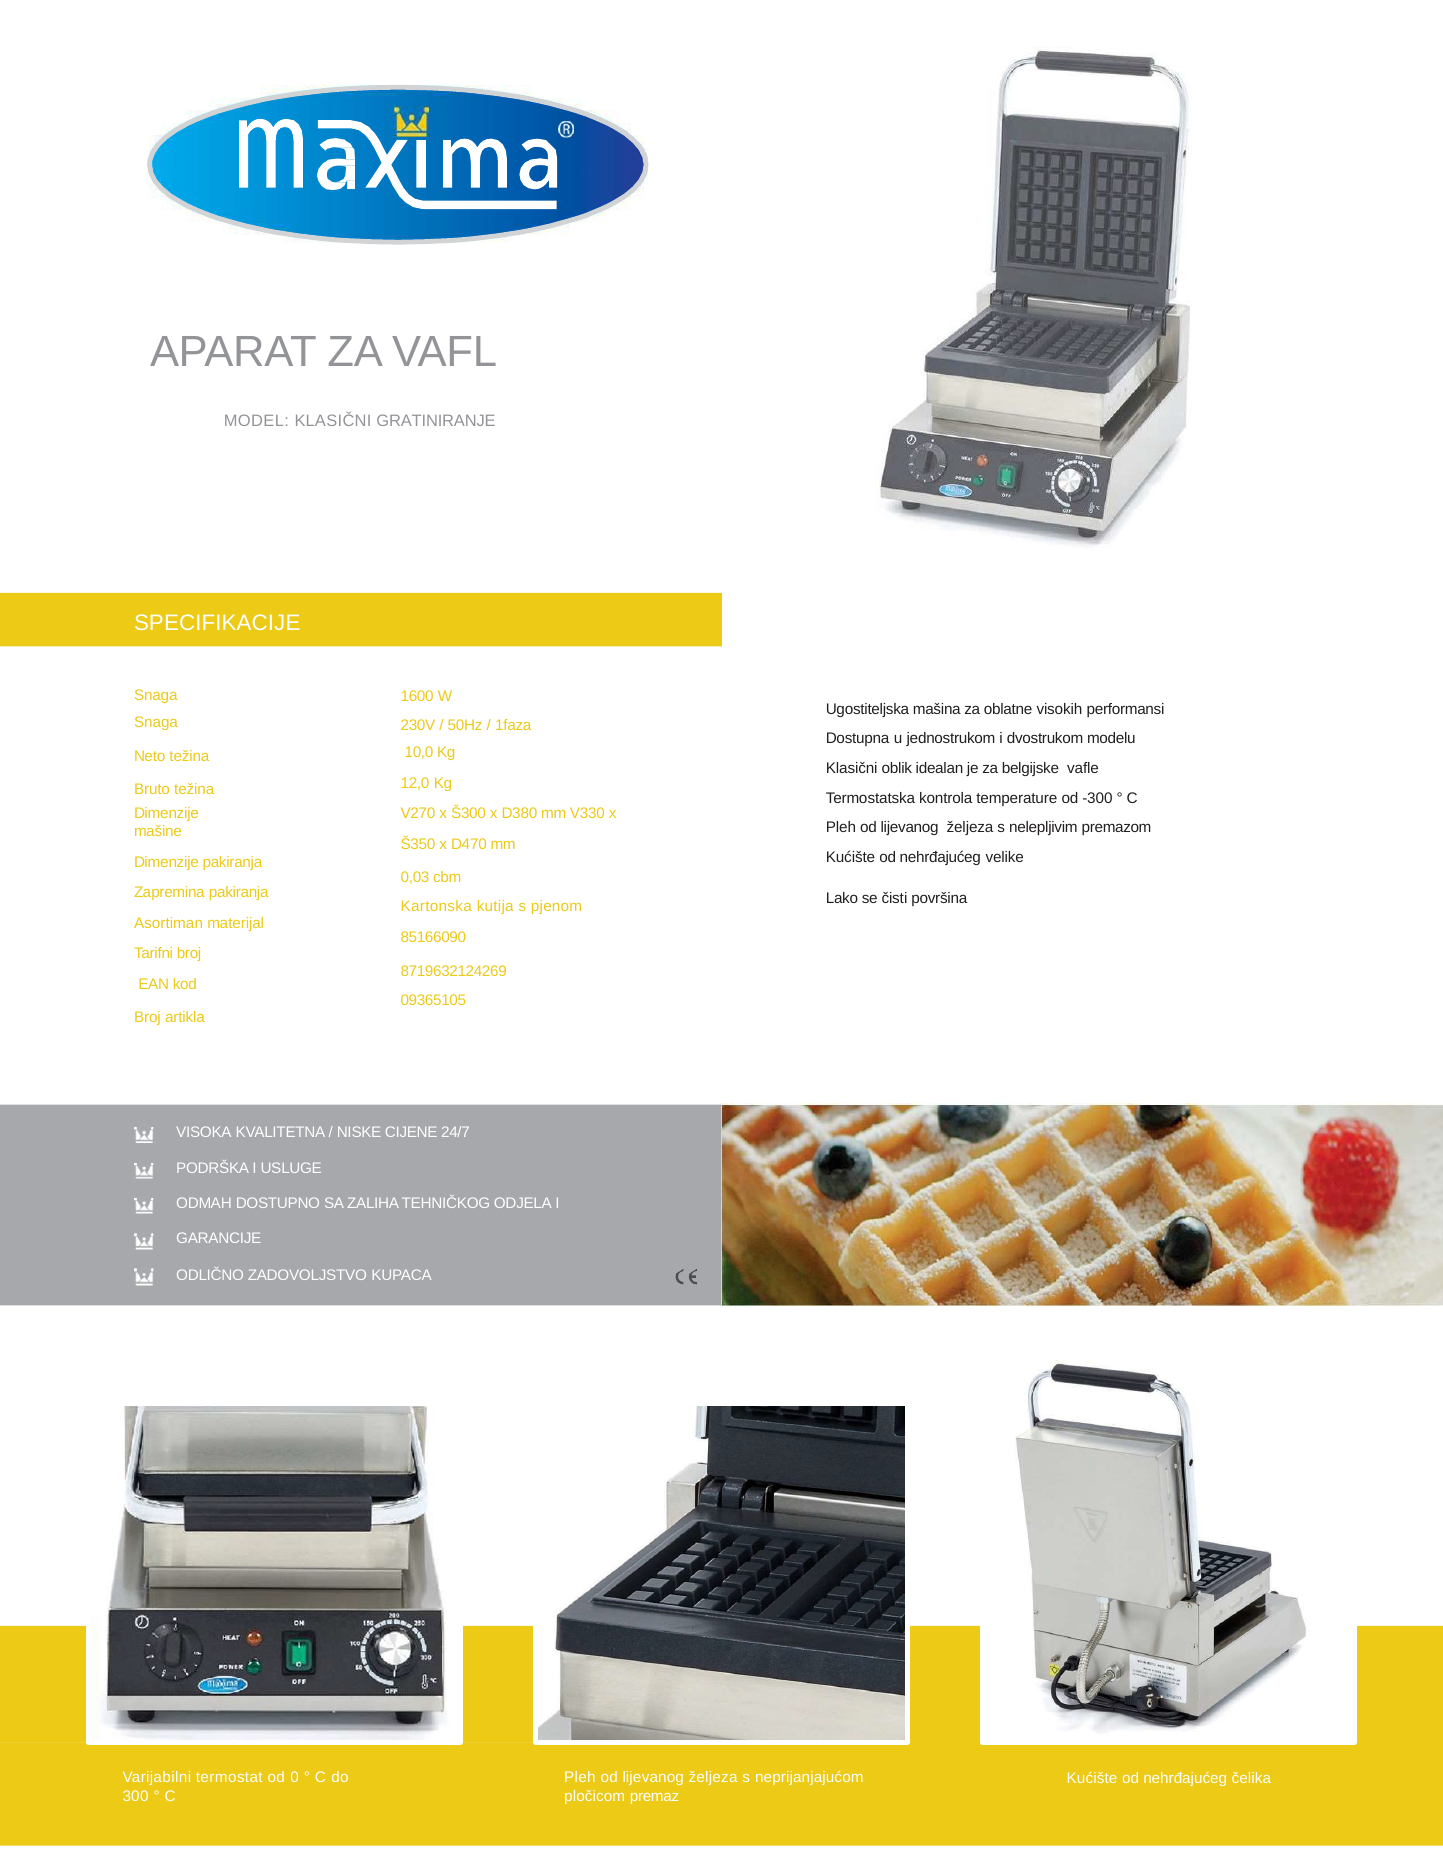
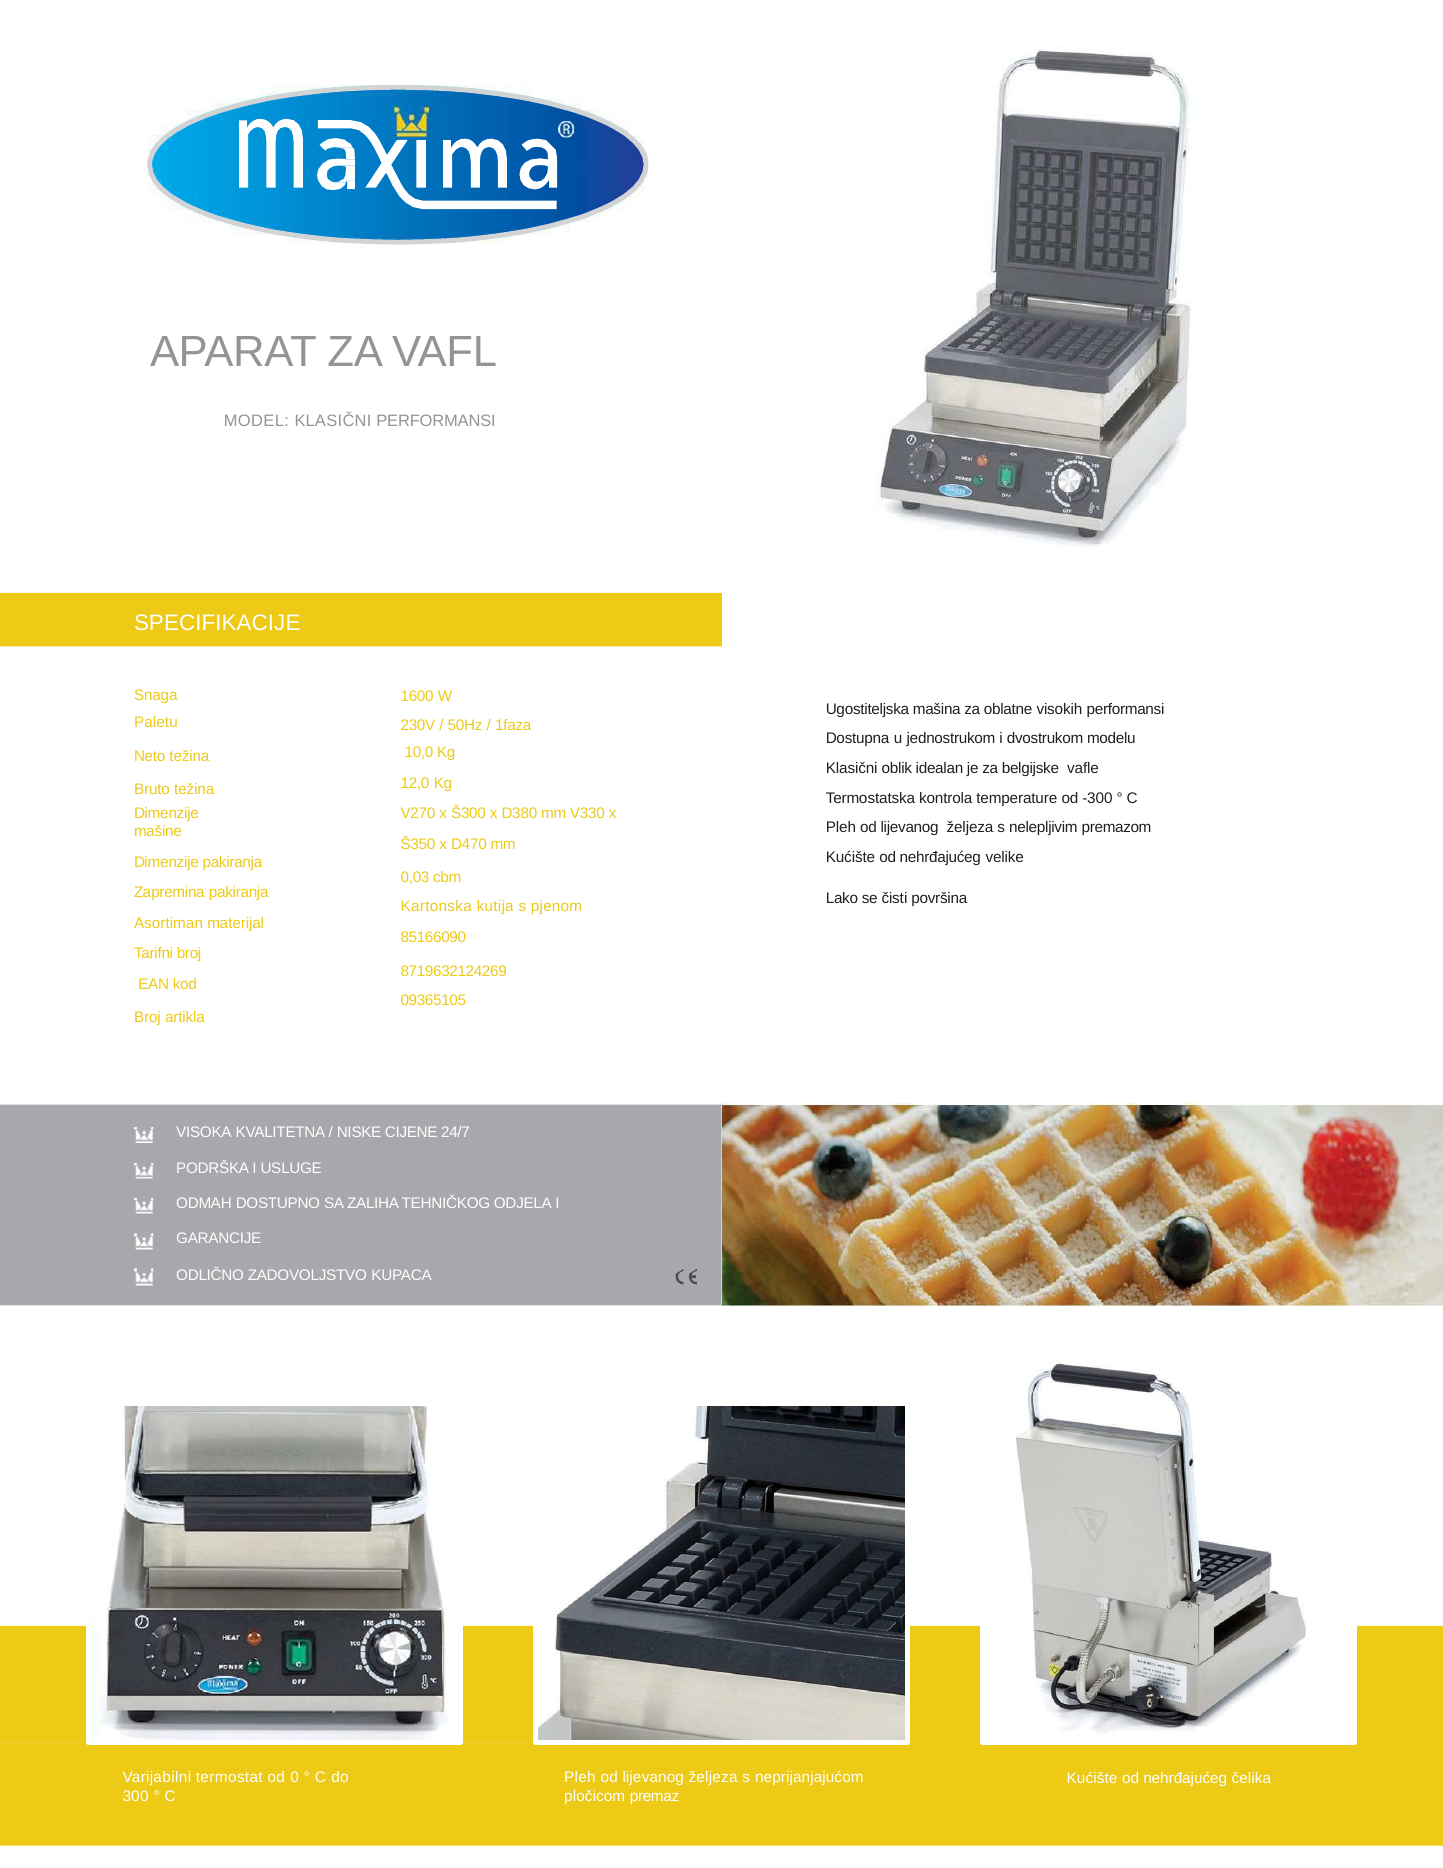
KLASIČNI GRATINIRANJE: GRATINIRANJE -> PERFORMANSI
Snaga at (156, 722): Snaga -> Paletu
